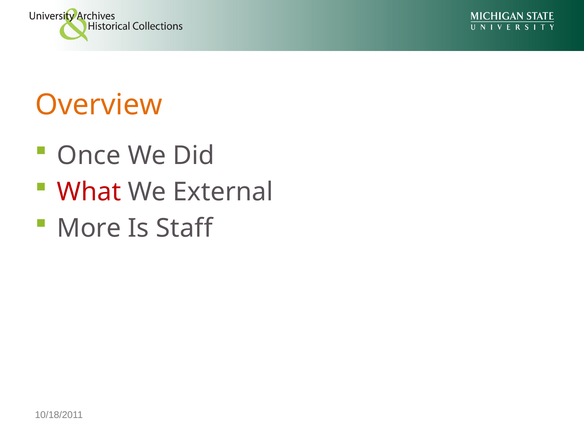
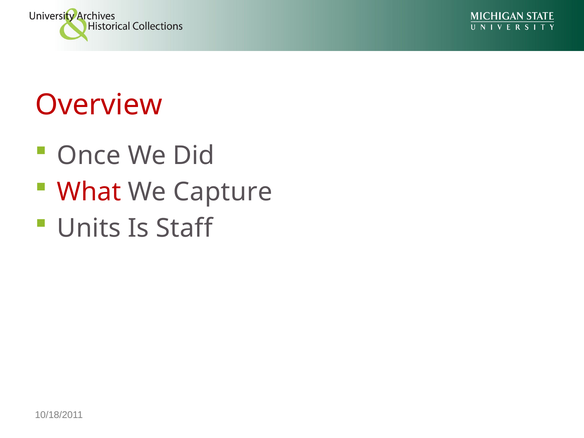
Overview colour: orange -> red
External: External -> Capture
More: More -> Units
